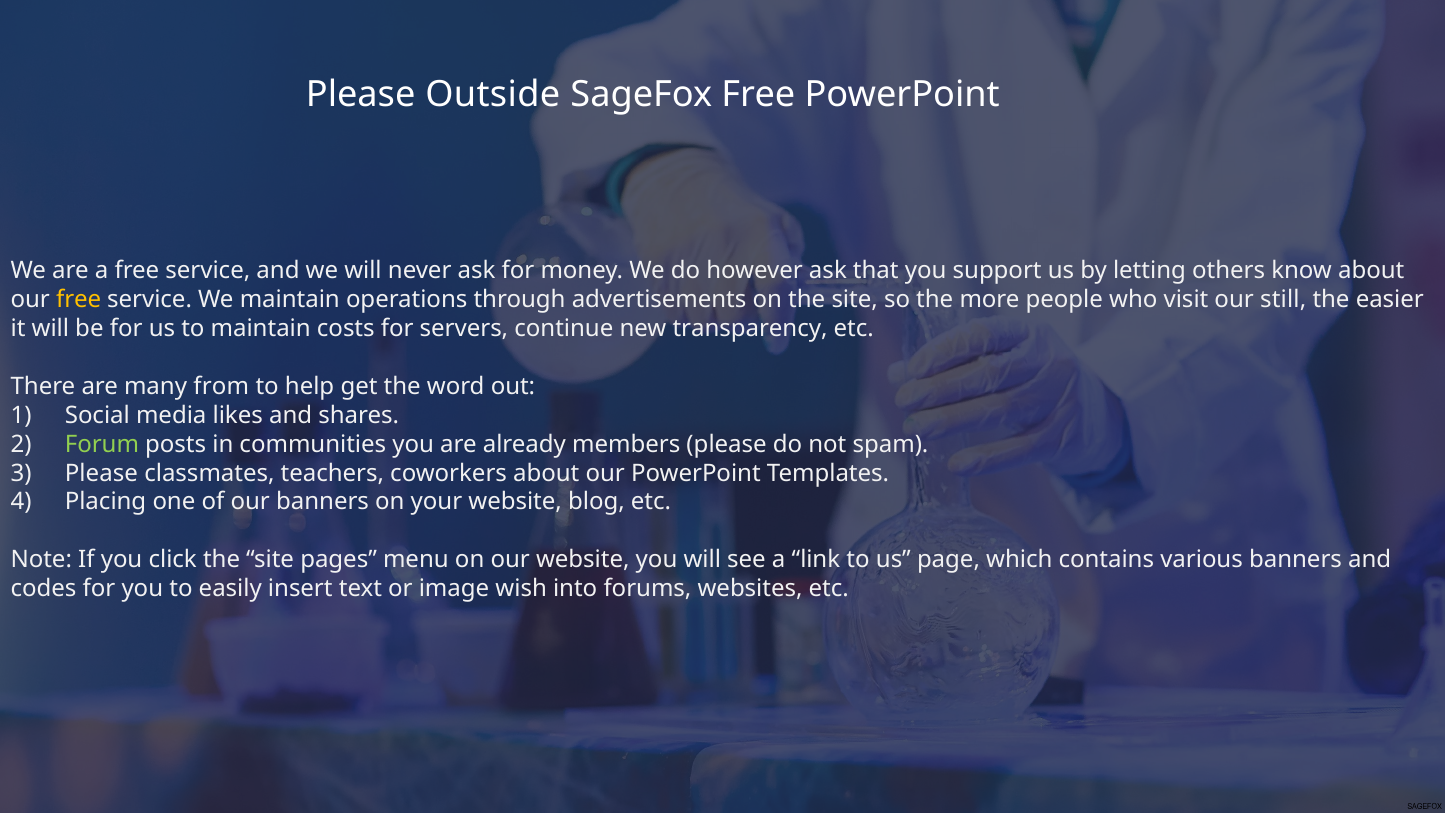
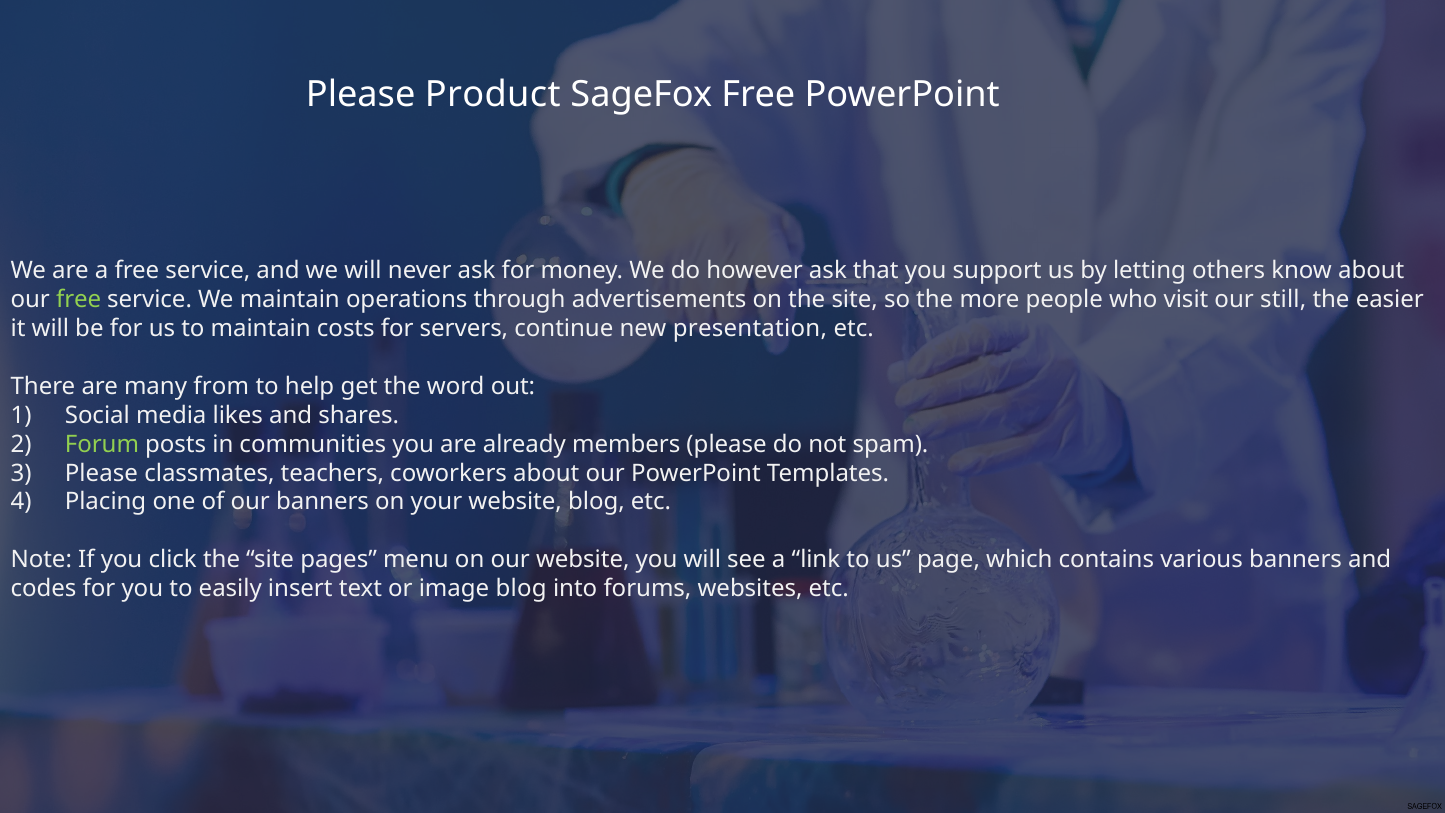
Outside: Outside -> Product
free at (79, 300) colour: yellow -> light green
transparency: transparency -> presentation
image wish: wish -> blog
